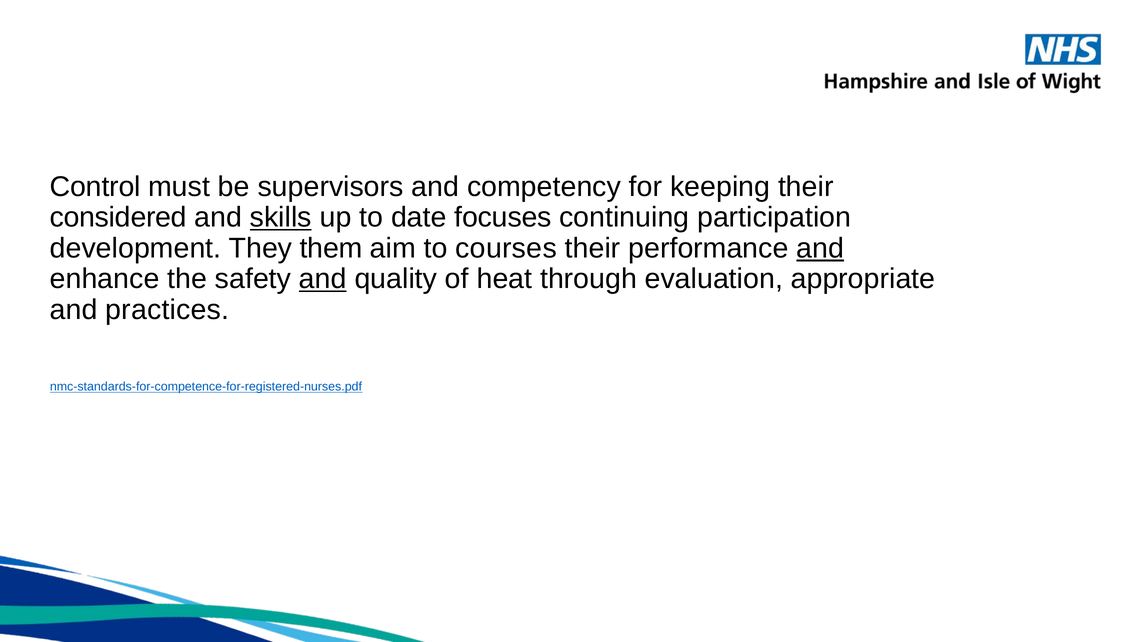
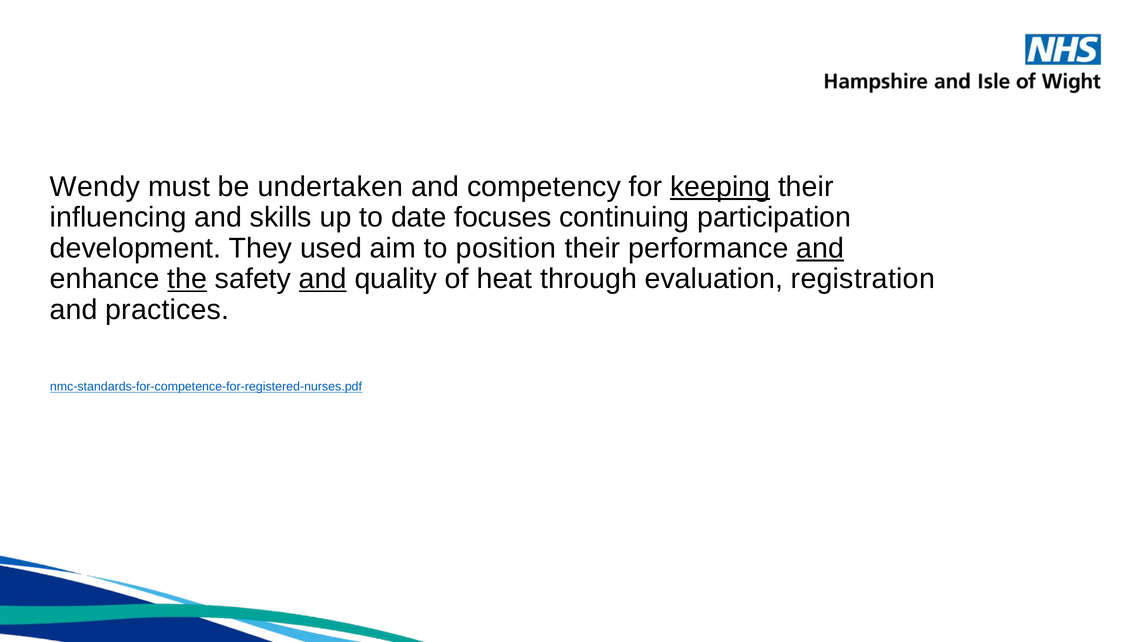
Control: Control -> Wendy
supervisors: supervisors -> undertaken
keeping underline: none -> present
considered: considered -> influencing
skills underline: present -> none
them: them -> used
courses: courses -> position
the underline: none -> present
appropriate: appropriate -> registration
